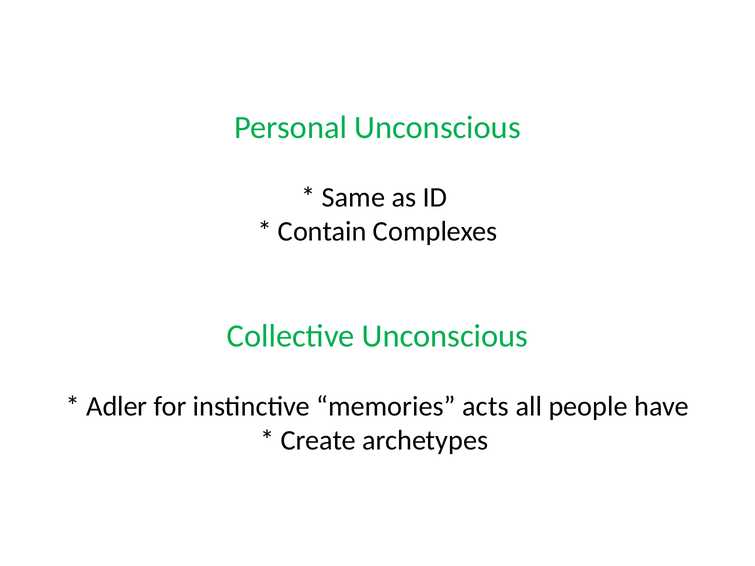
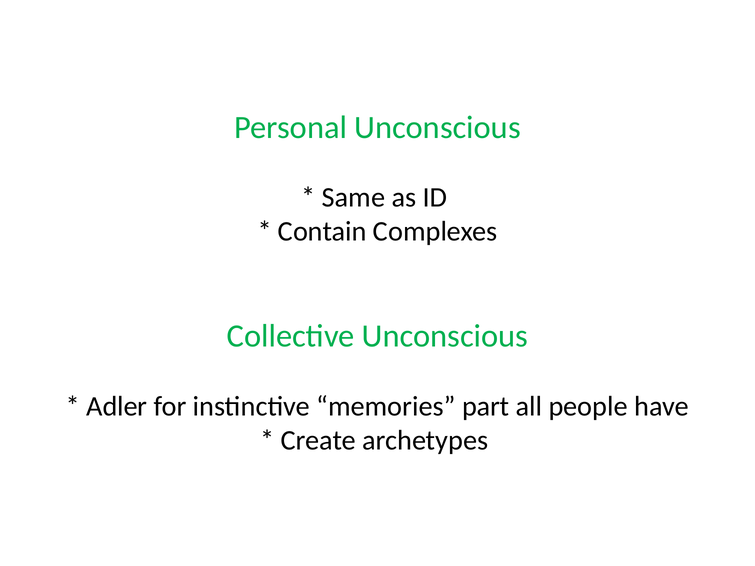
acts: acts -> part
